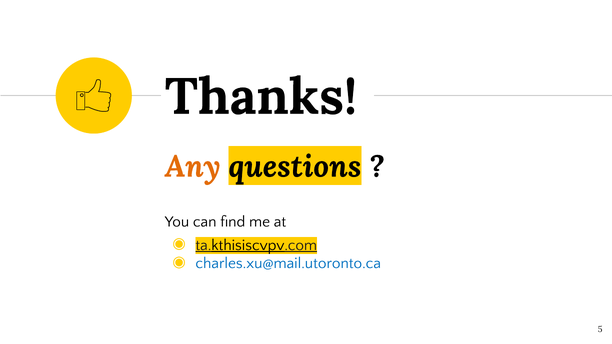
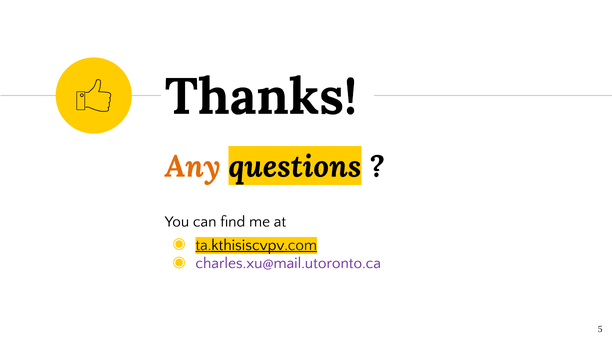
charles.xu@mail.utoronto.ca colour: blue -> purple
